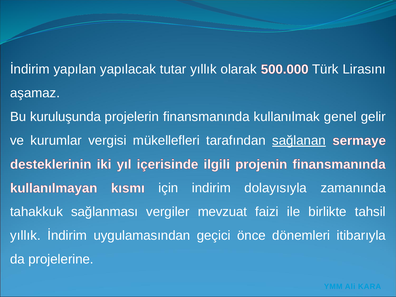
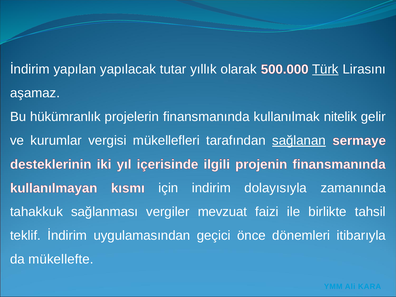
Türk underline: none -> present
kuruluşunda: kuruluşunda -> hükümranlık
genel: genel -> nitelik
yıllık at (25, 236): yıllık -> teklif
projelerine: projelerine -> mükellefte
